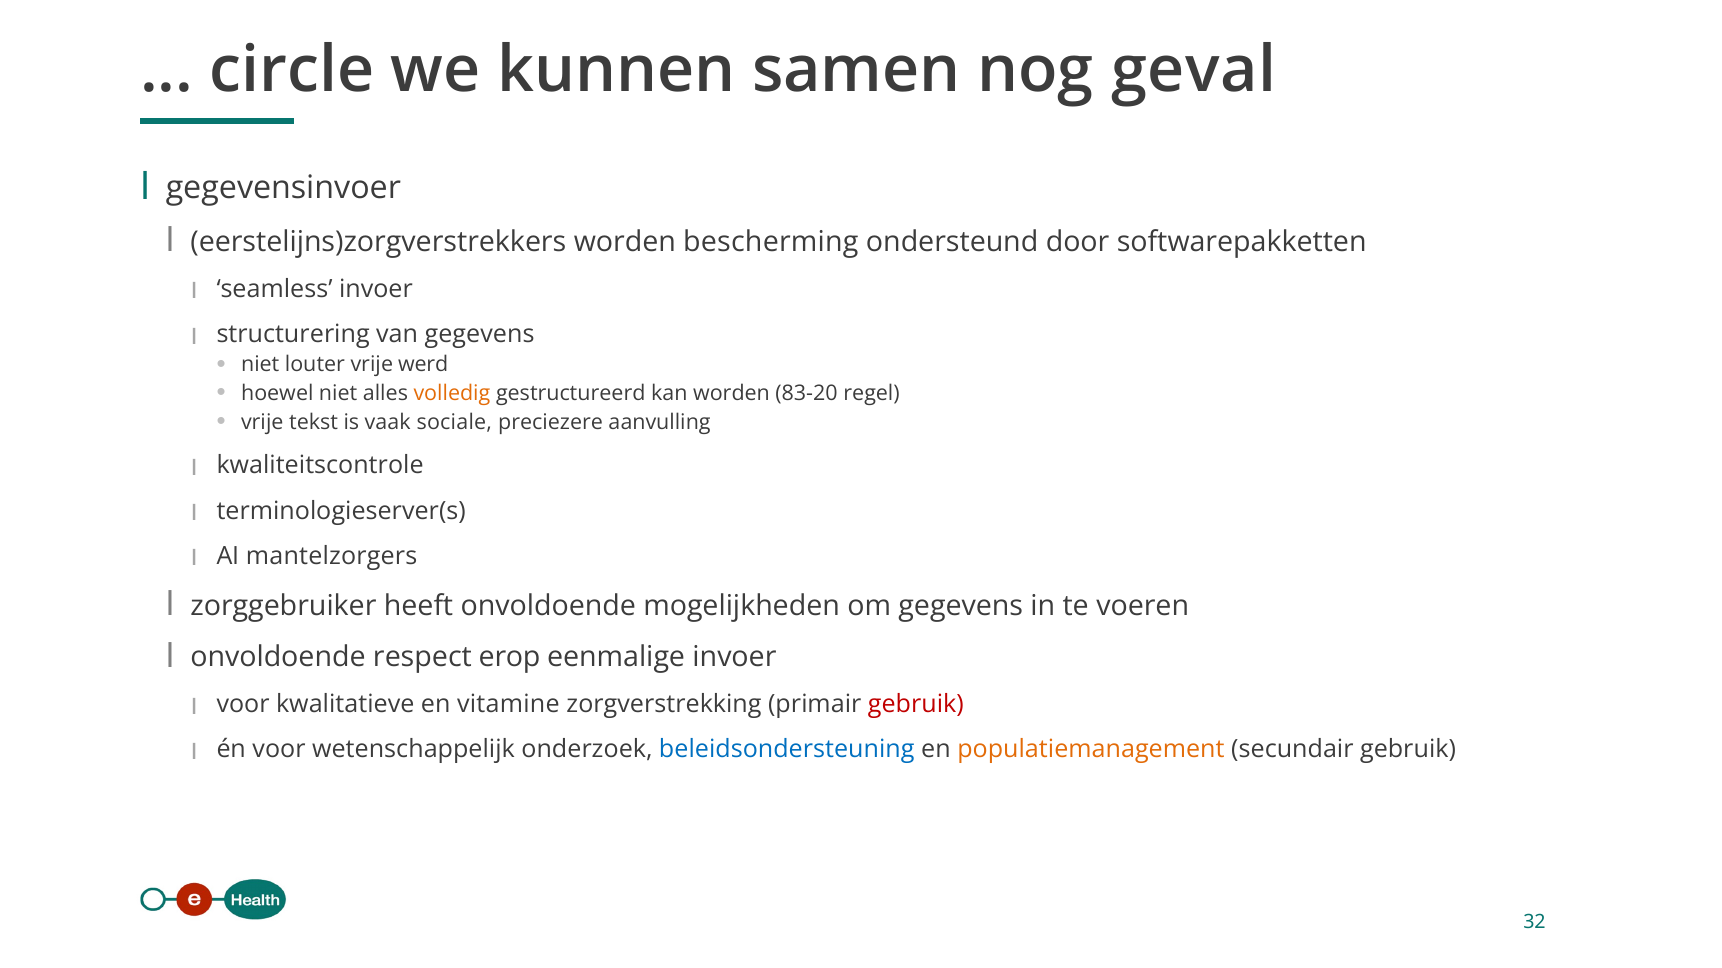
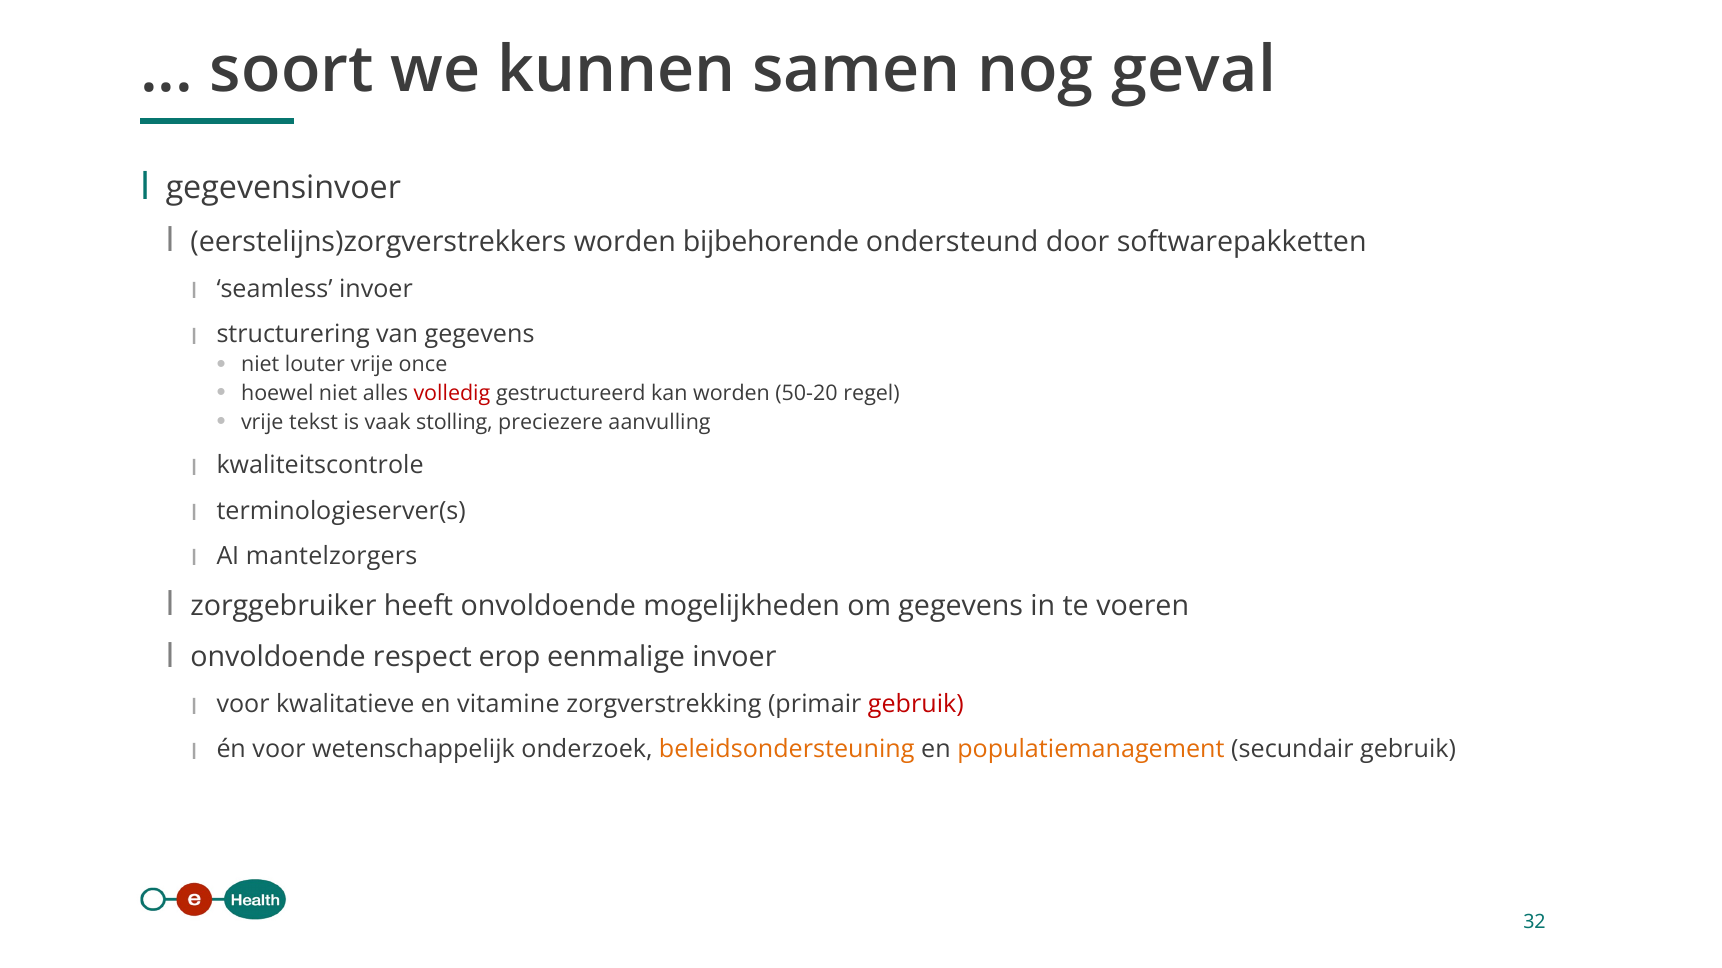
circle: circle -> soort
bescherming: bescherming -> bijbehorende
werd: werd -> once
volledig colour: orange -> red
83-20: 83-20 -> 50-20
sociale: sociale -> stolling
beleidsondersteuning colour: blue -> orange
